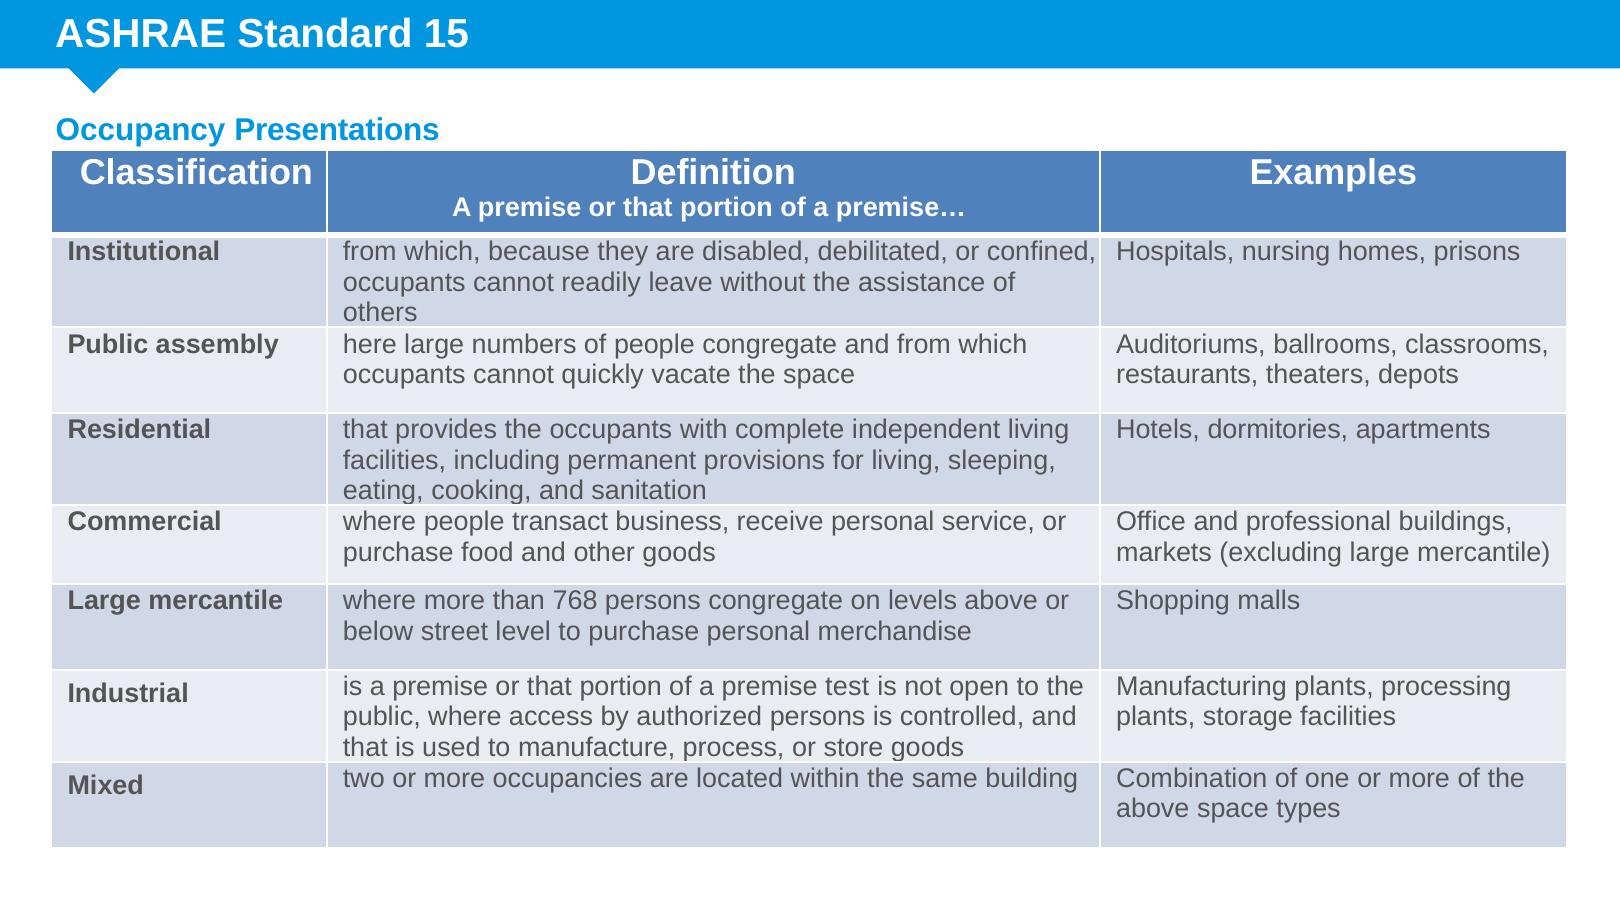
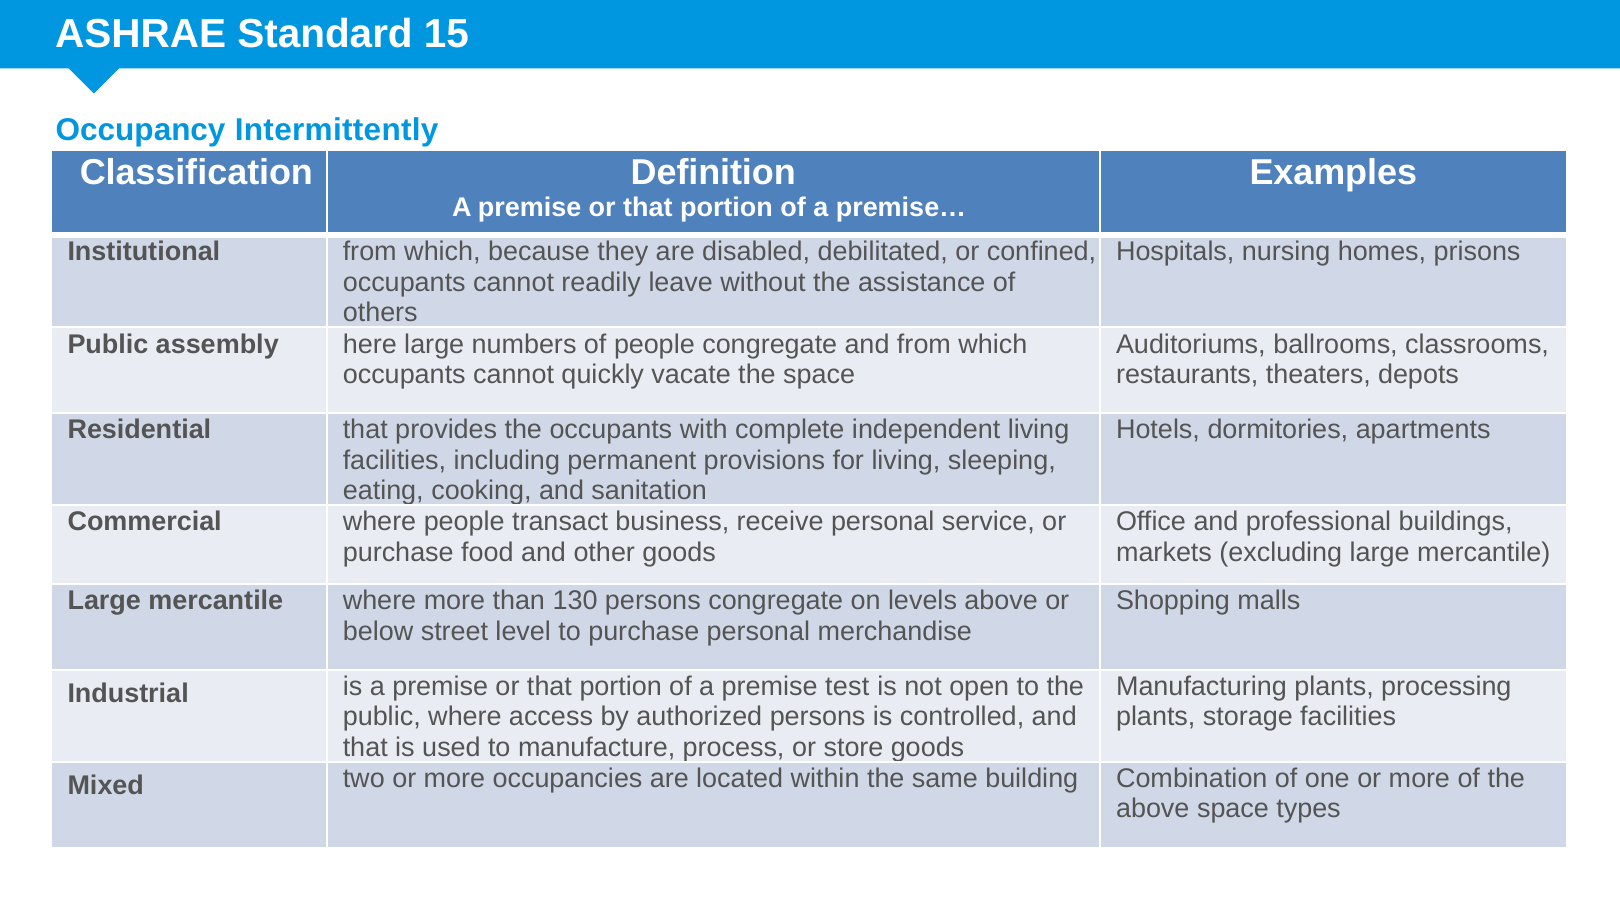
Presentations: Presentations -> Intermittently
768: 768 -> 130
